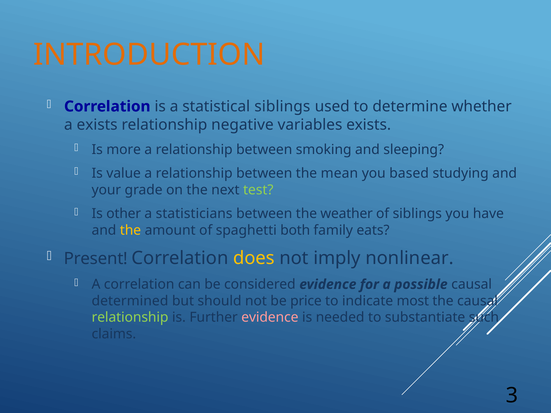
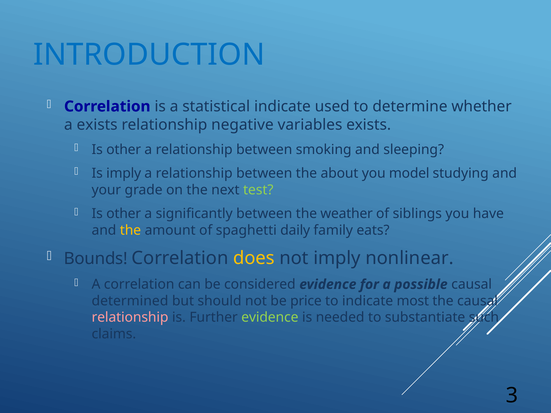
INTRODUCTION colour: orange -> blue
statistical siblings: siblings -> indicate
more at (124, 150): more -> other
Is value: value -> imply
mean: mean -> about
based: based -> model
statisticians: statisticians -> significantly
both: both -> daily
Present: Present -> Bounds
relationship at (130, 318) colour: light green -> pink
evidence at (270, 318) colour: pink -> light green
